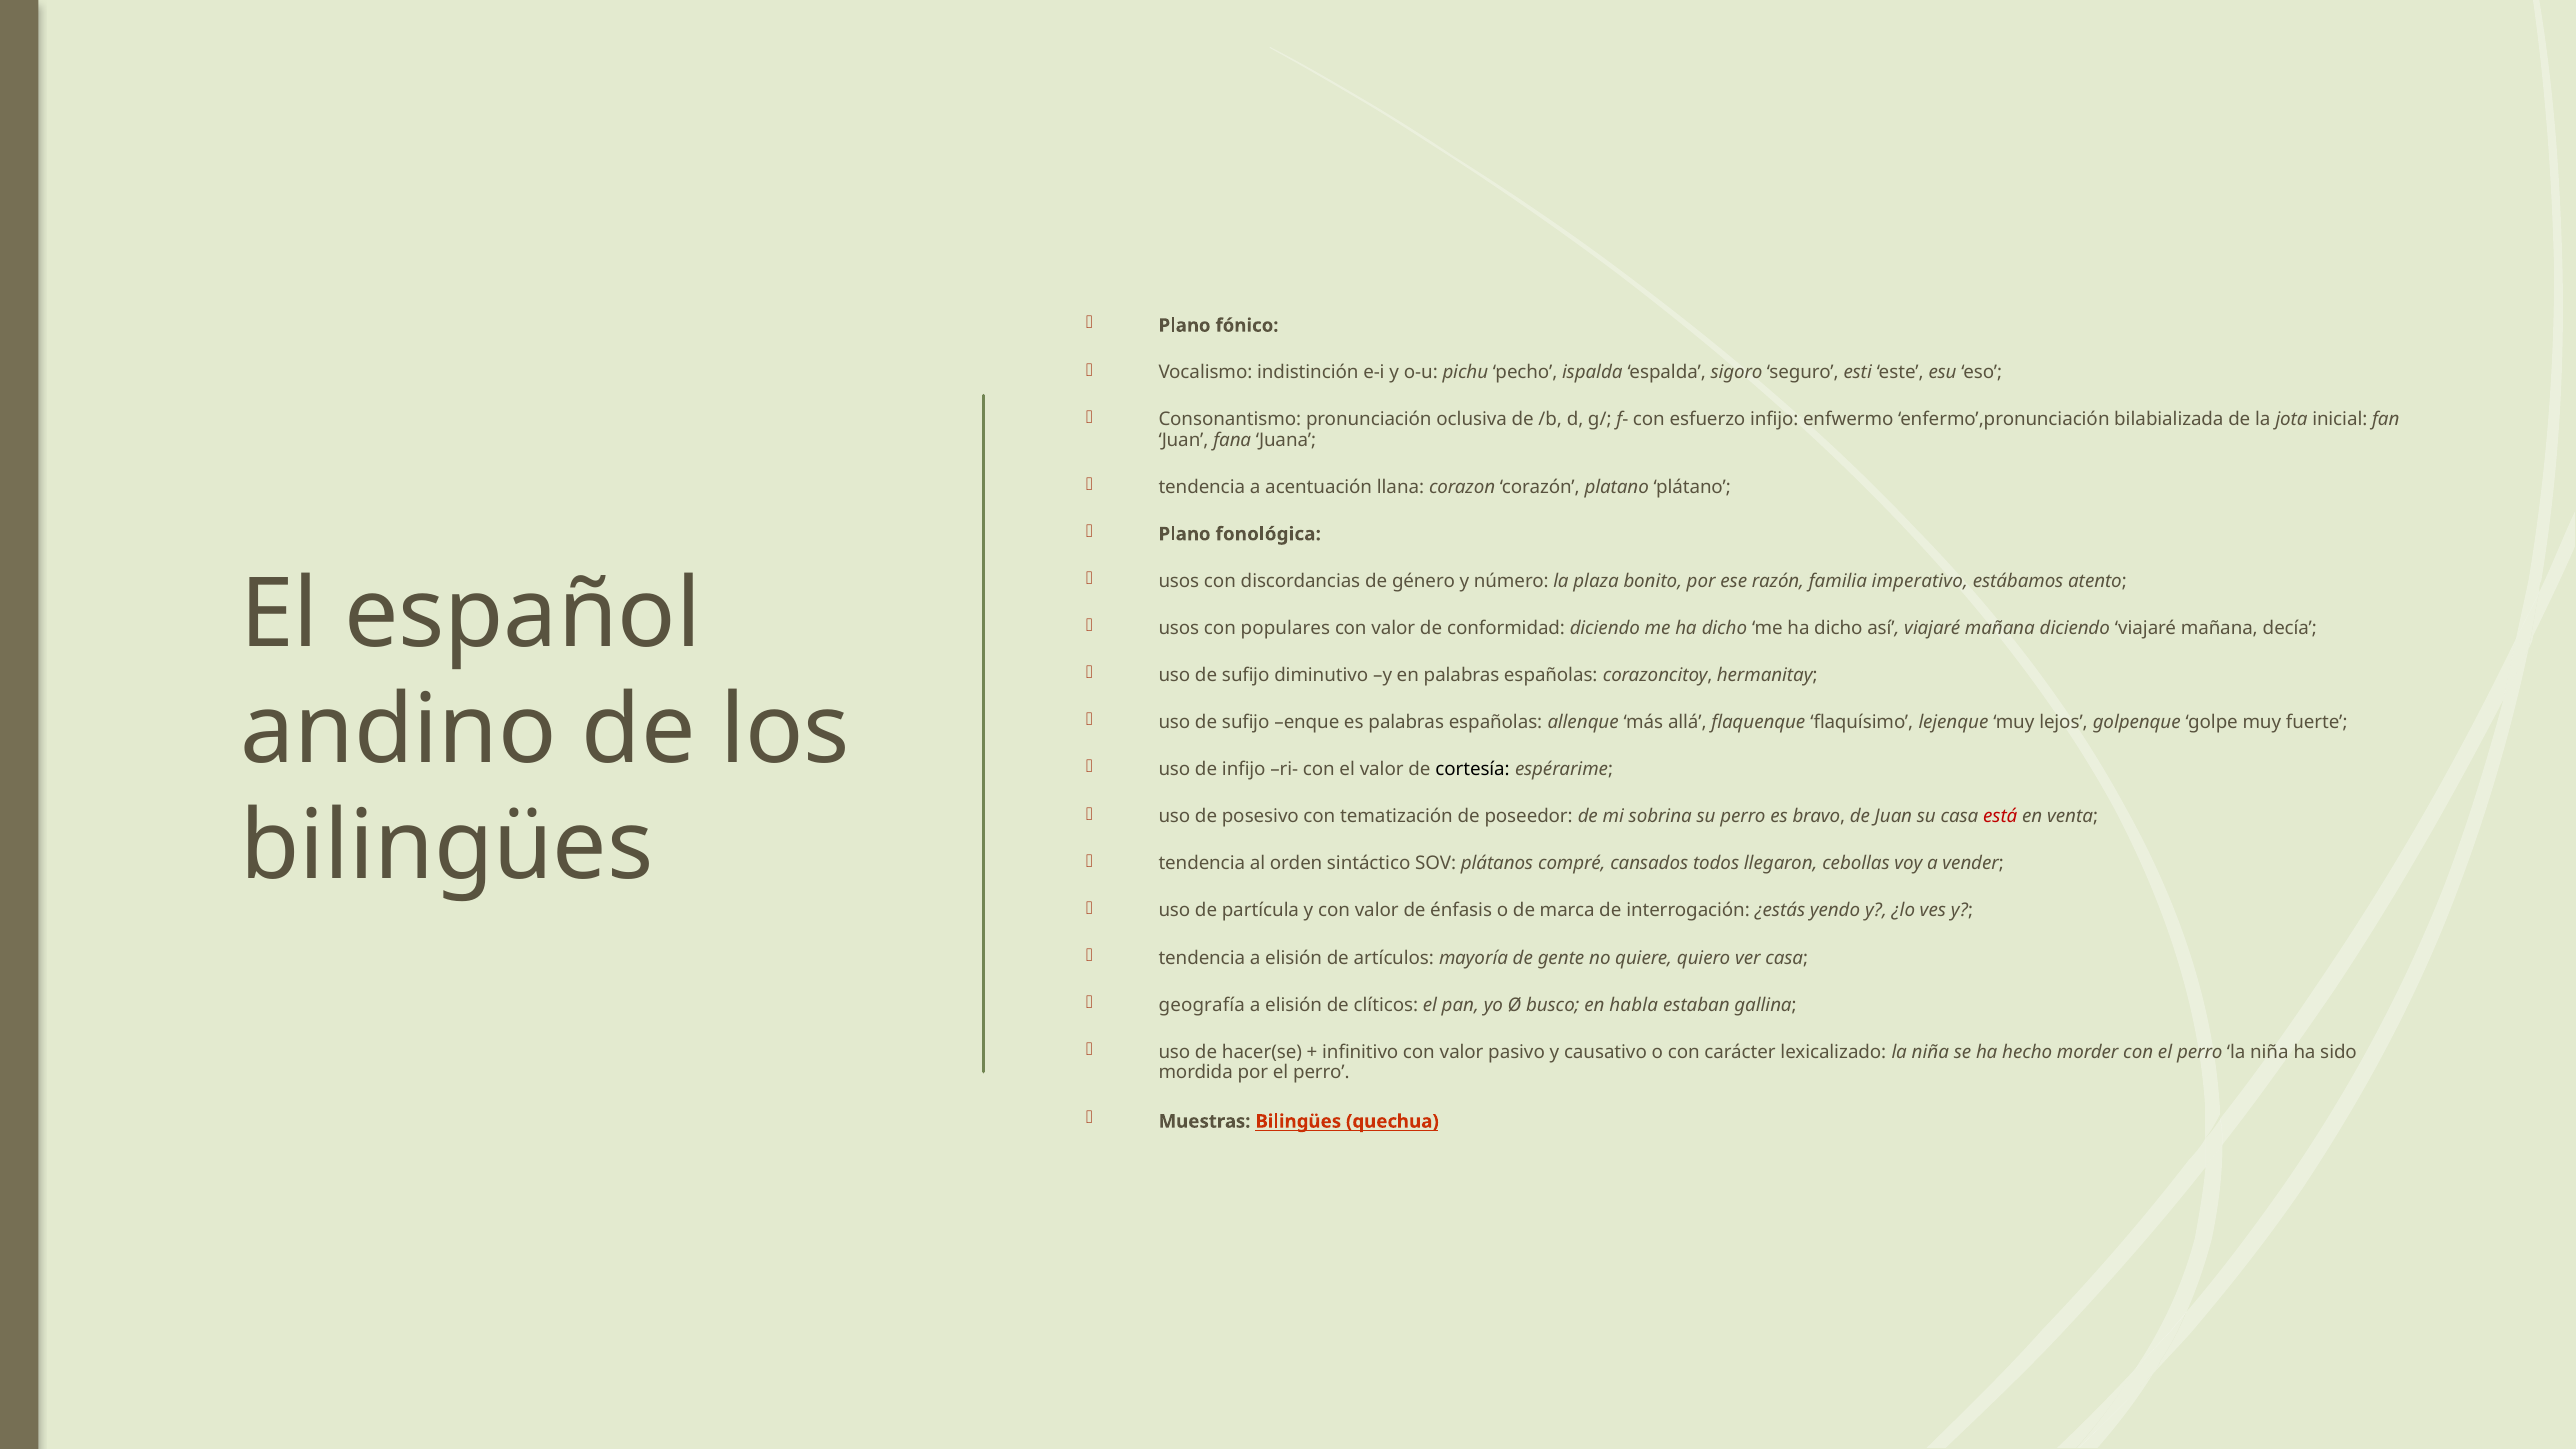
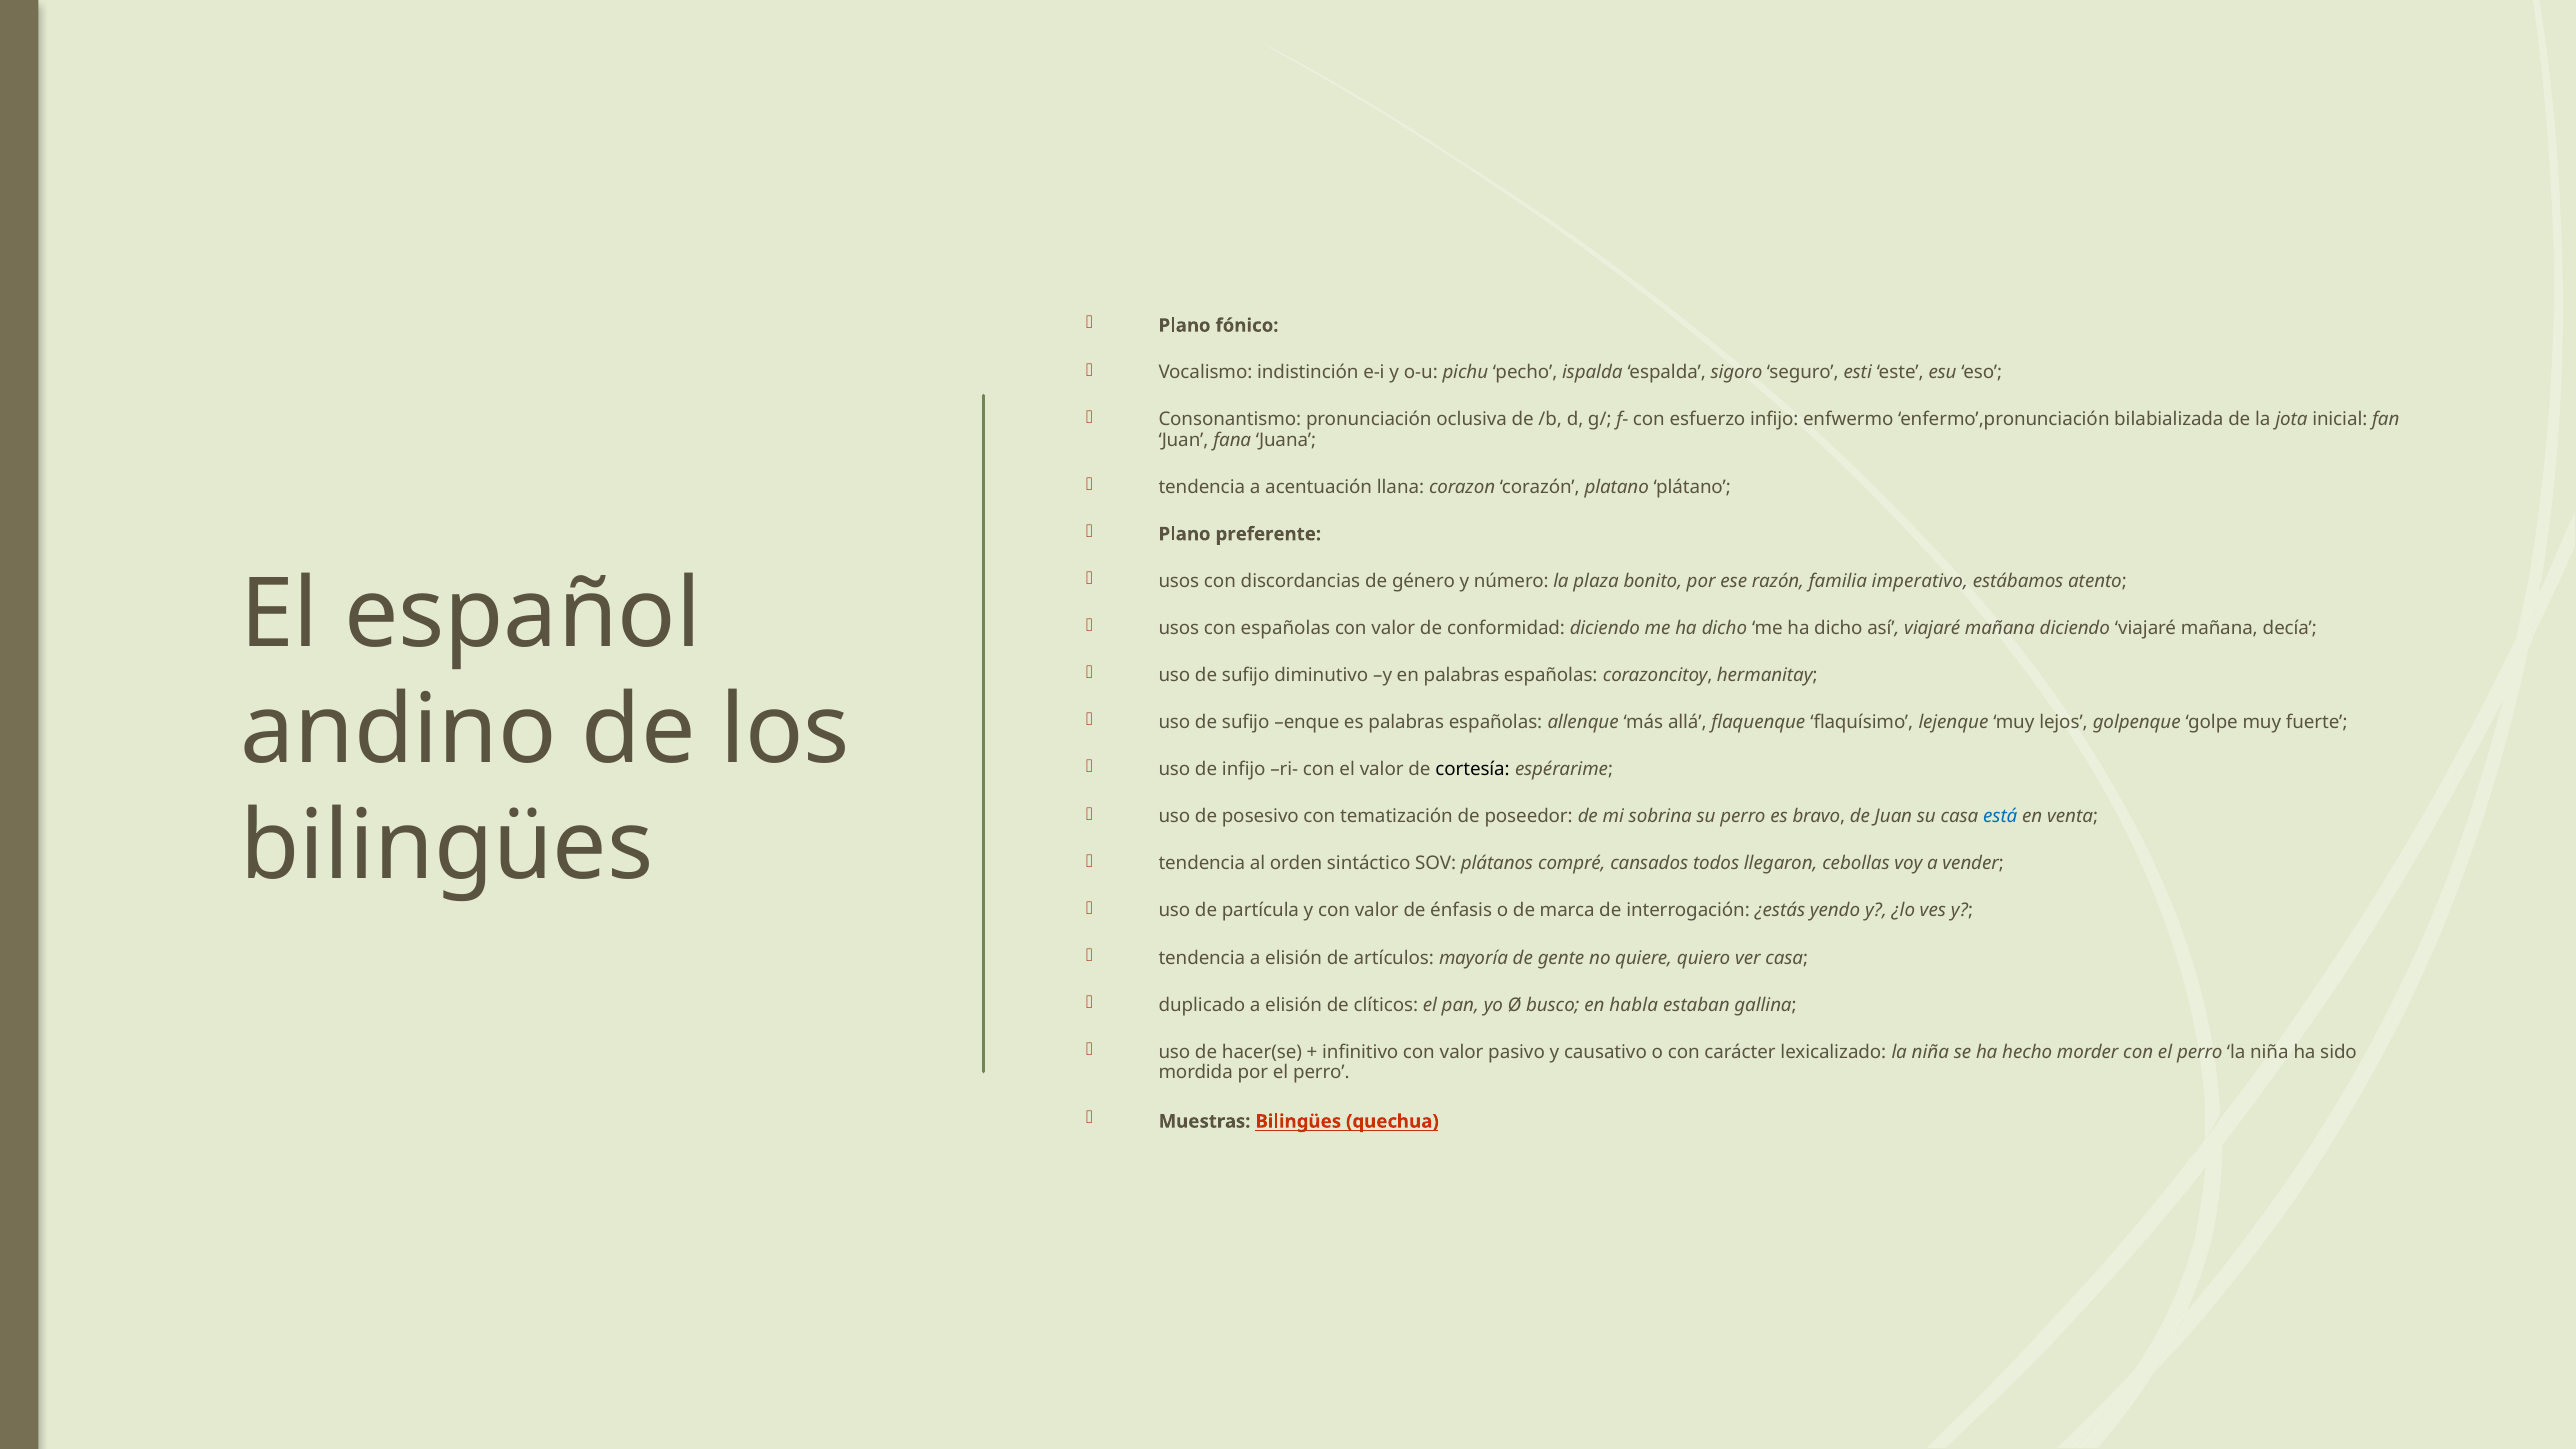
fonológica: fonológica -> preferente
con populares: populares -> españolas
está colour: red -> blue
geografía: geografía -> duplicado
